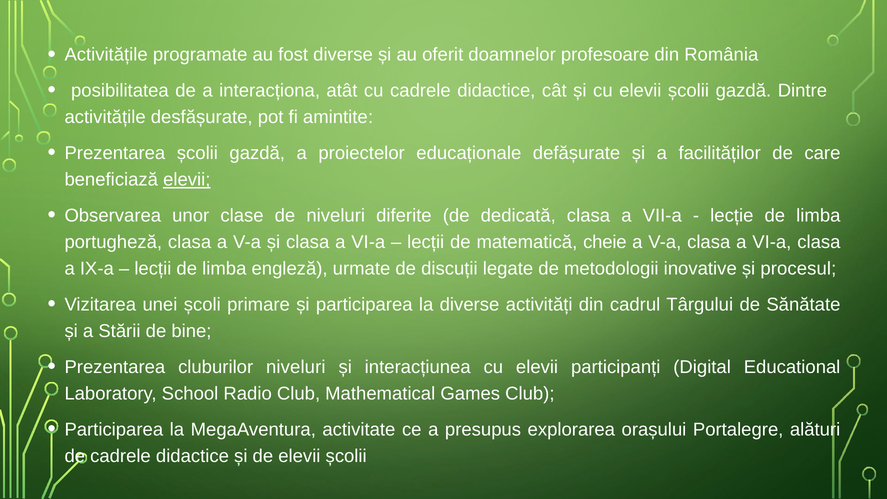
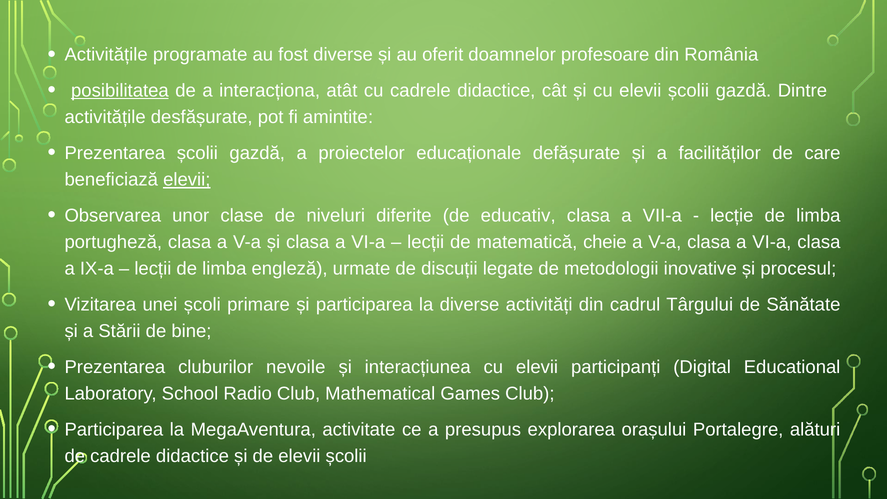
posibilitatea underline: none -> present
dedicată: dedicată -> educativ
cluburilor niveluri: niveluri -> nevoile
